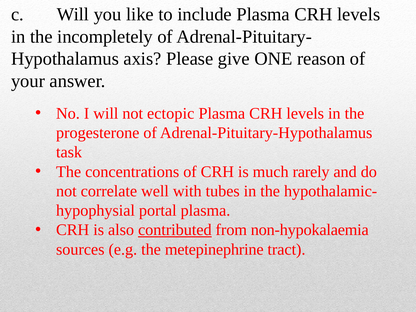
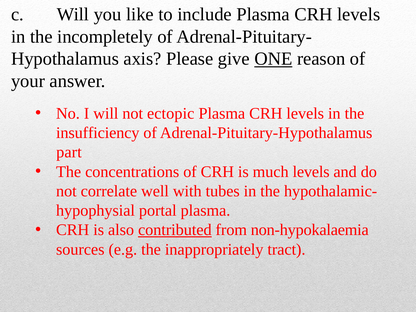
ONE underline: none -> present
progesterone: progesterone -> insufficiency
task: task -> part
much rarely: rarely -> levels
metepinephrine: metepinephrine -> inappropriately
